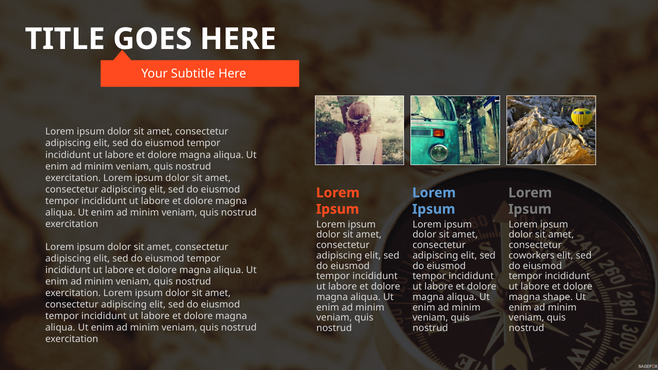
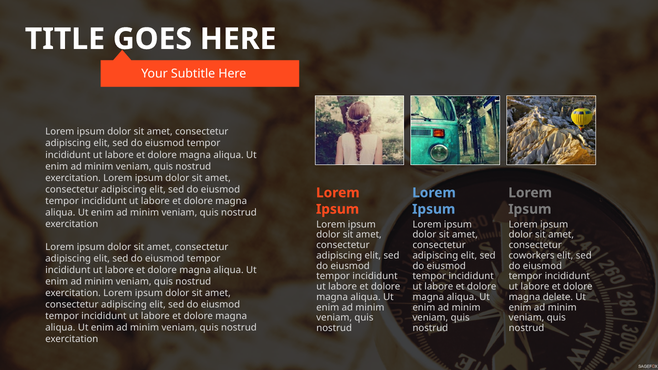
shape: shape -> delete
